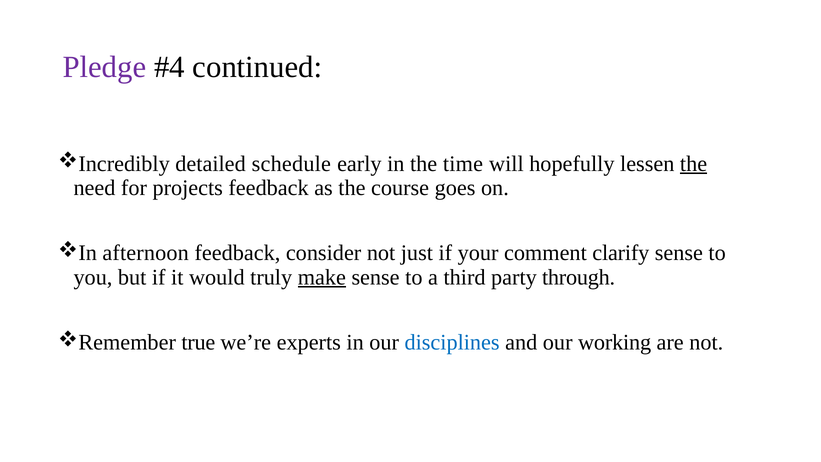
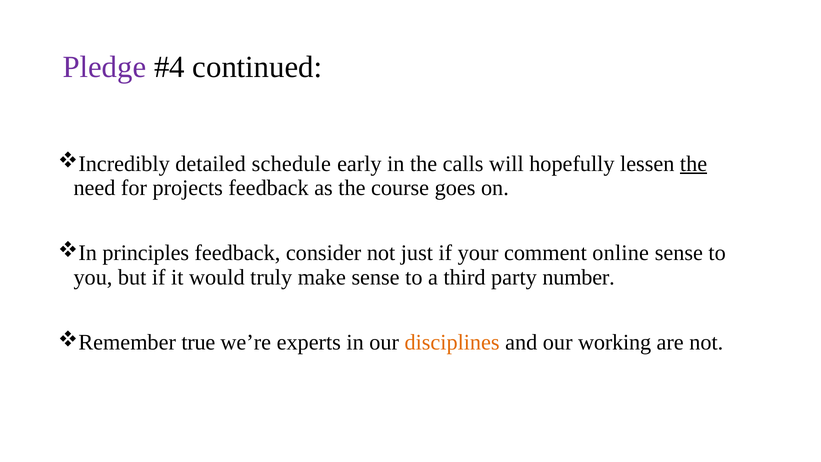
time: time -> calls
afternoon: afternoon -> principles
clarify: clarify -> online
make underline: present -> none
through: through -> number
disciplines colour: blue -> orange
